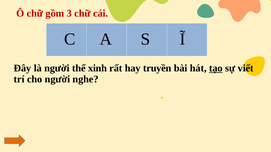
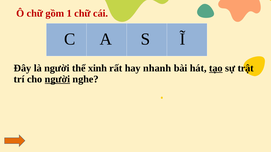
3: 3 -> 1
truyền: truyền -> nhanh
viết: viết -> trật
người at (57, 79) underline: none -> present
